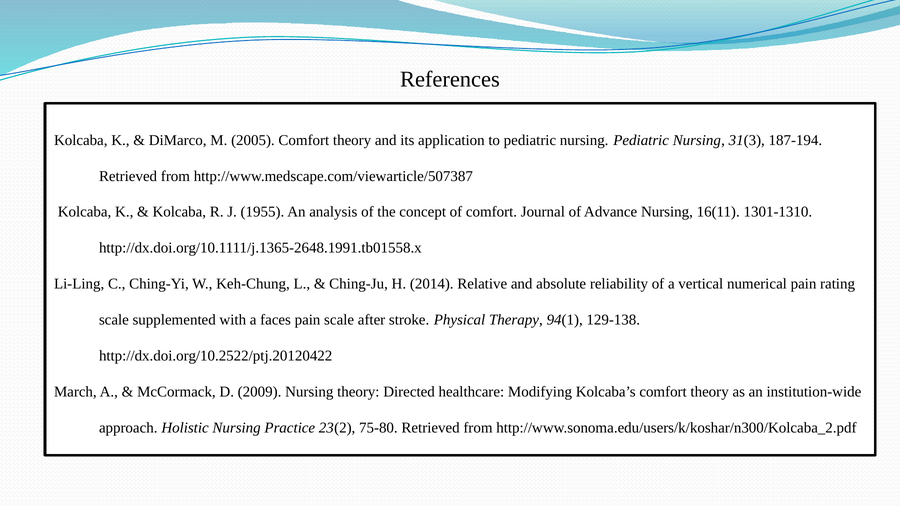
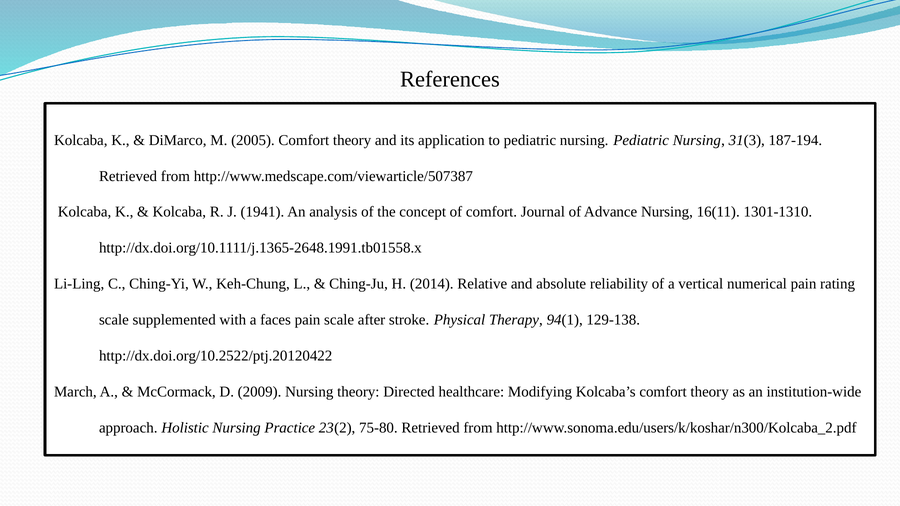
1955: 1955 -> 1941
